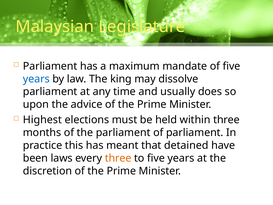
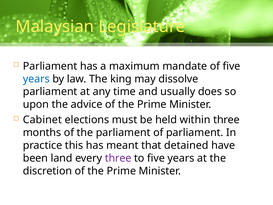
Highest: Highest -> Cabinet
laws: laws -> land
three at (118, 158) colour: orange -> purple
